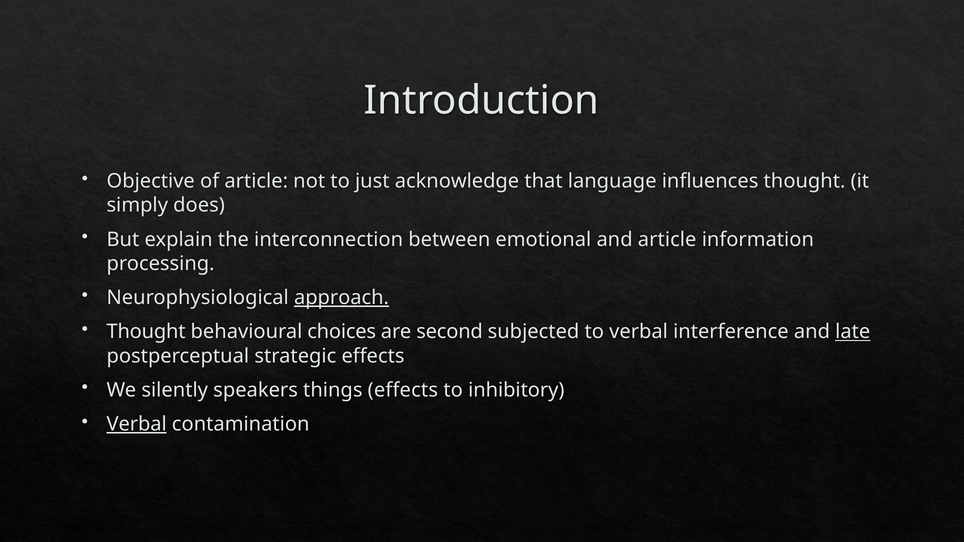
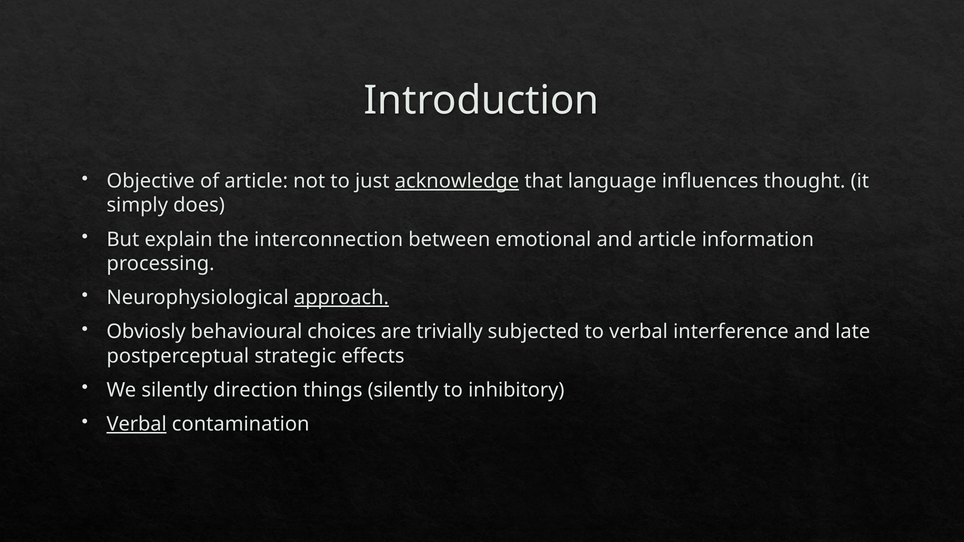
acknowledge underline: none -> present
Thought at (146, 332): Thought -> Obviosly
second: second -> trivially
late underline: present -> none
speakers: speakers -> direction
things effects: effects -> silently
